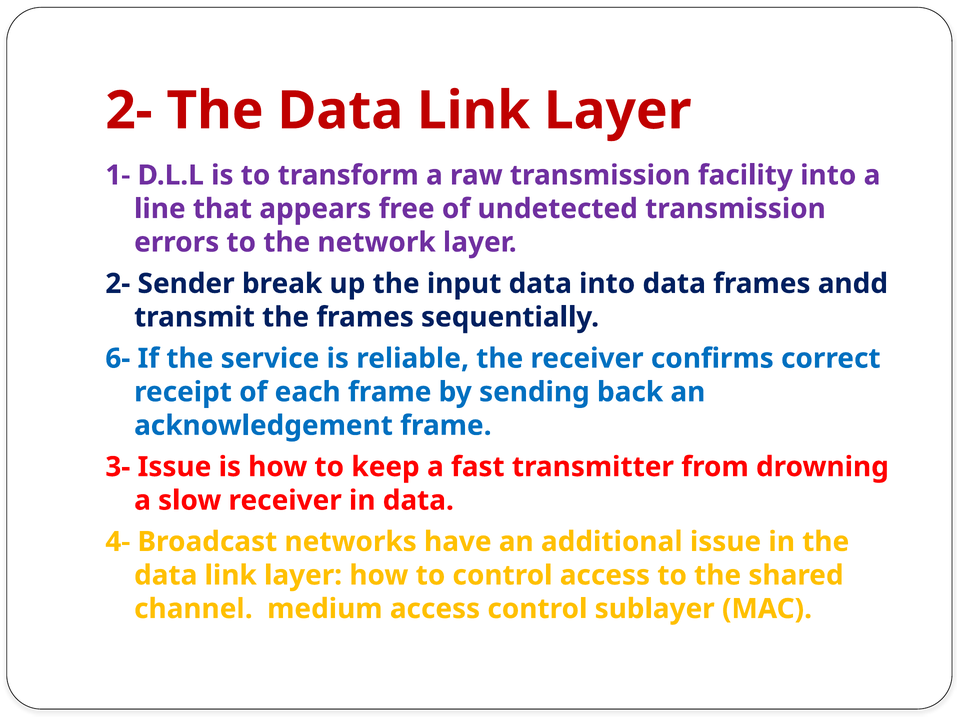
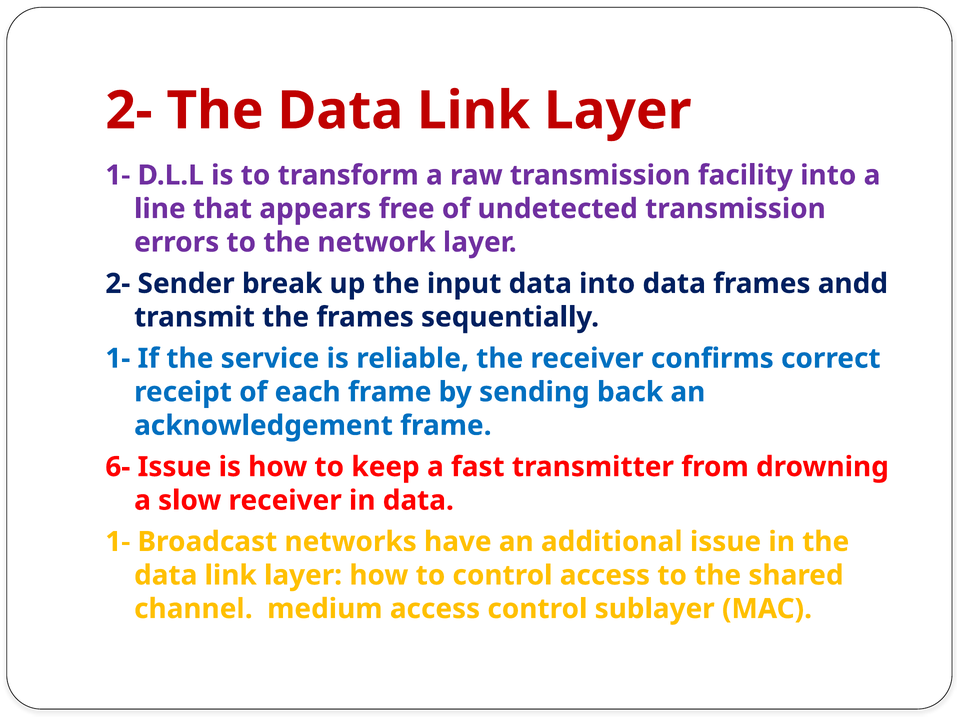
6- at (118, 359): 6- -> 1-
3-: 3- -> 6-
4- at (118, 542): 4- -> 1-
